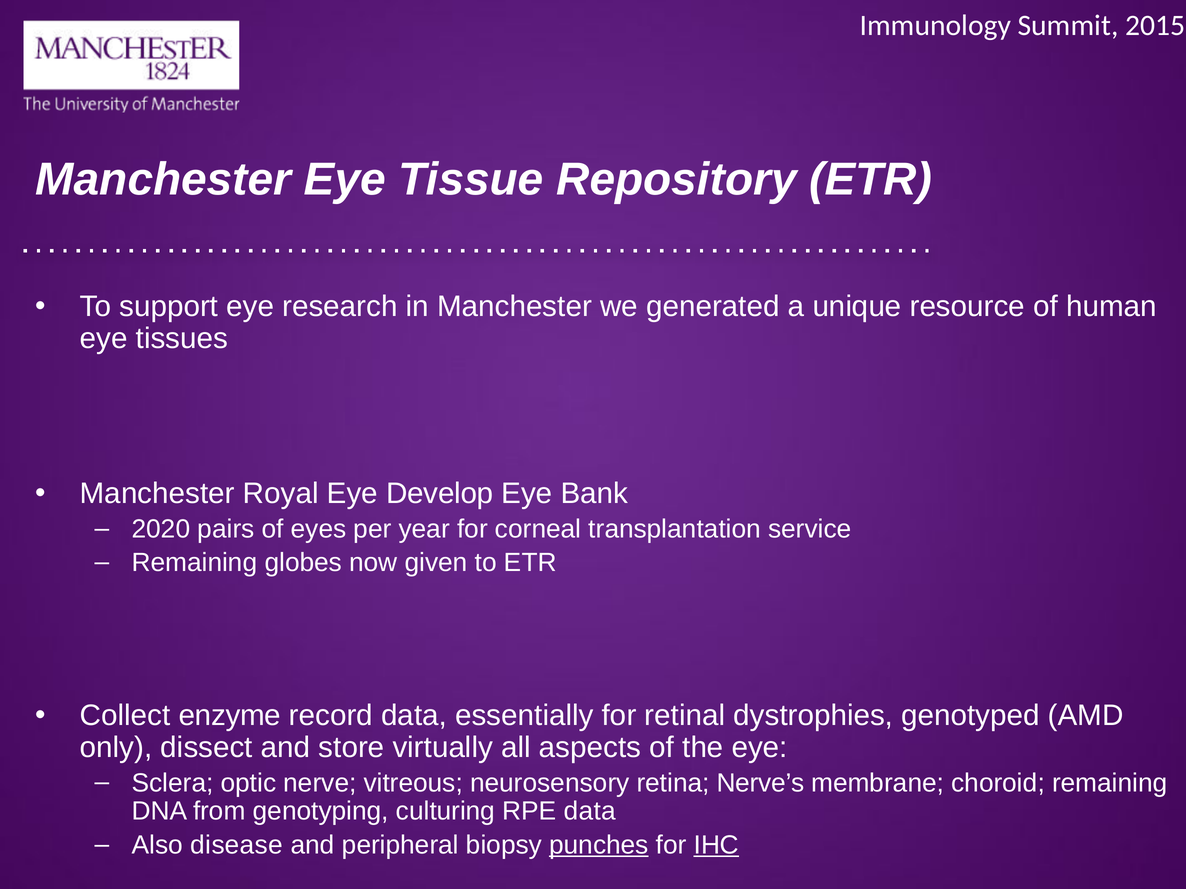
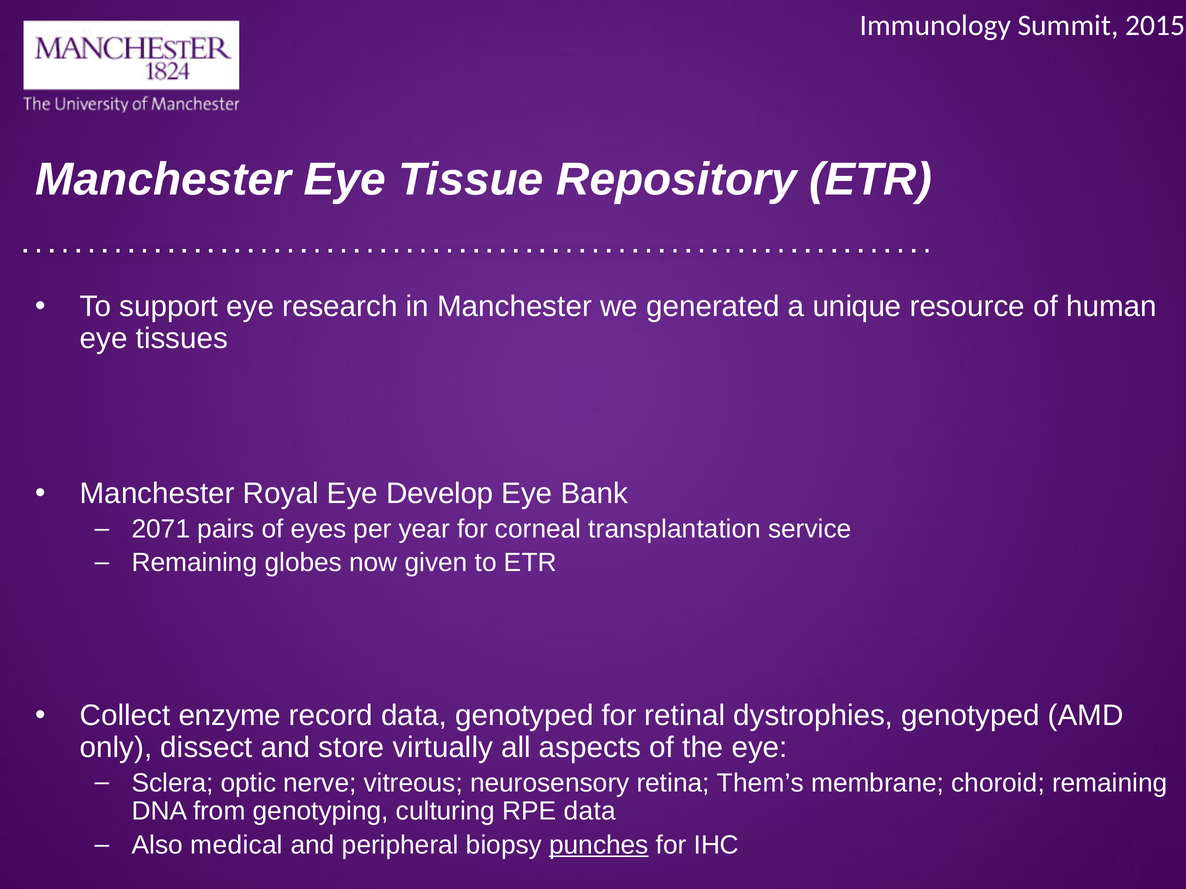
2020: 2020 -> 2071
data essentially: essentially -> genotyped
Nerve’s: Nerve’s -> Them’s
disease: disease -> medical
IHC underline: present -> none
